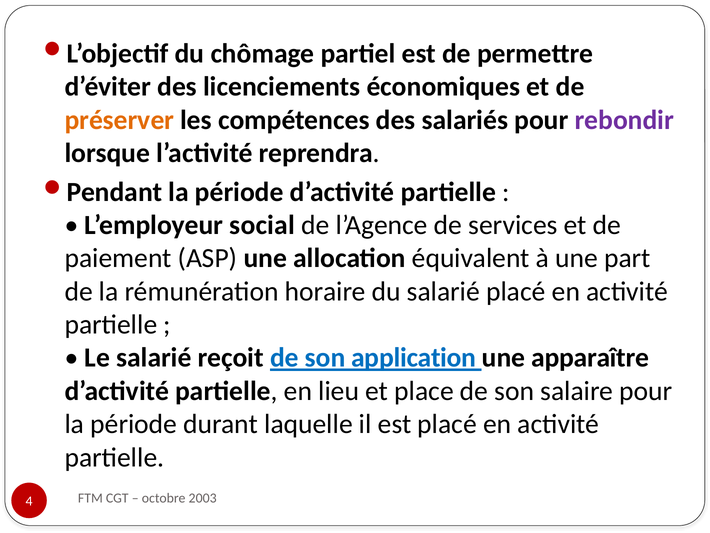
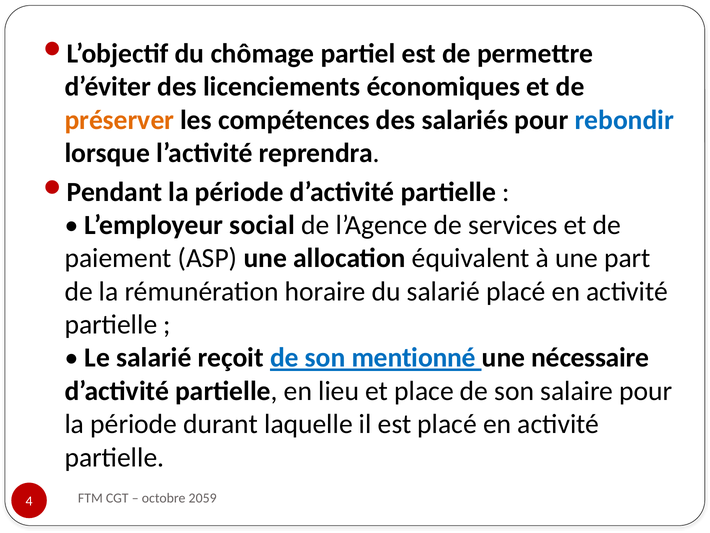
rebondir colour: purple -> blue
application: application -> mentionné
apparaître: apparaître -> nécessaire
2003: 2003 -> 2059
